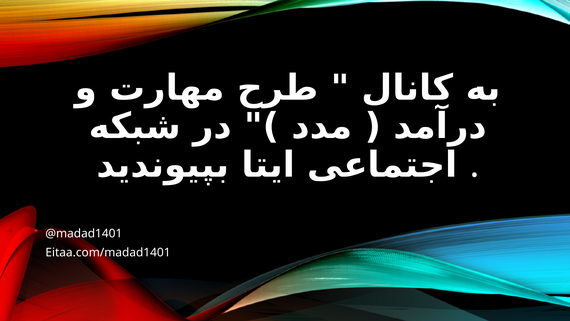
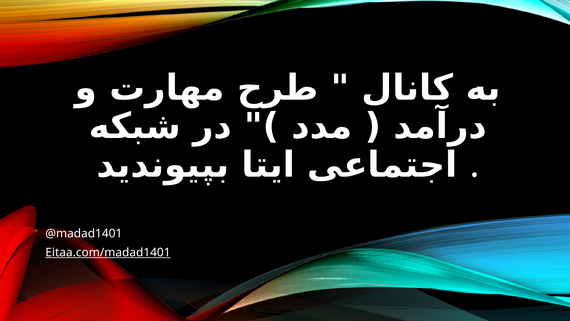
Eitaa.com/madad1401 underline: none -> present
